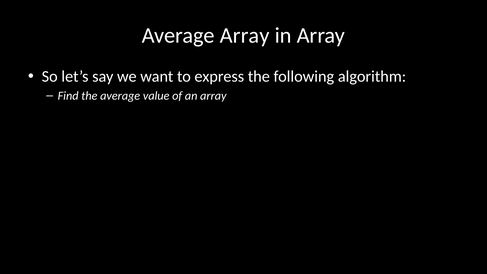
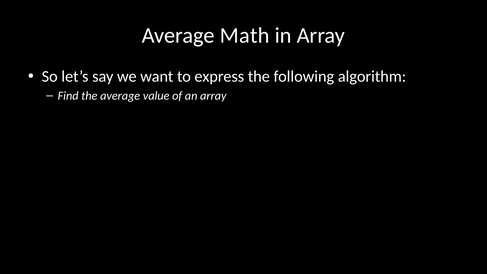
Average Array: Array -> Math
